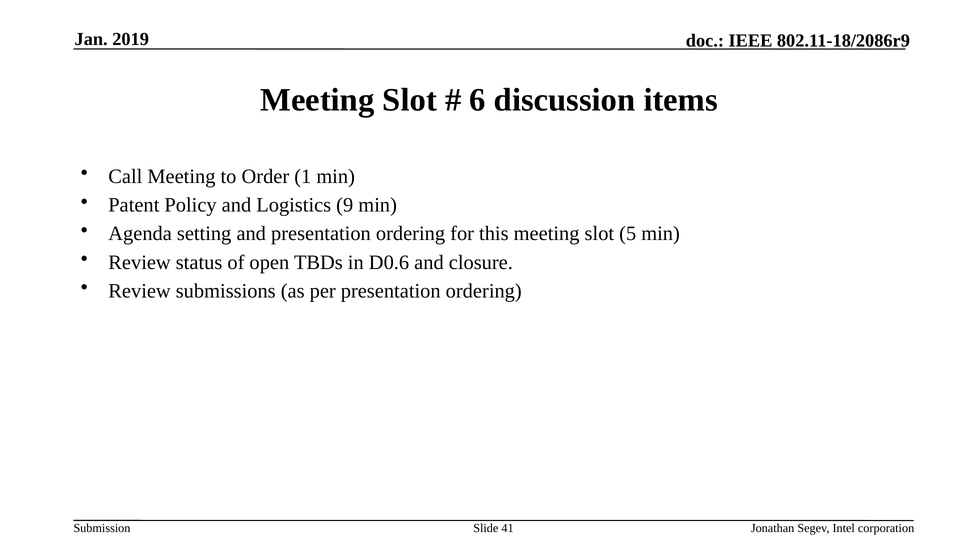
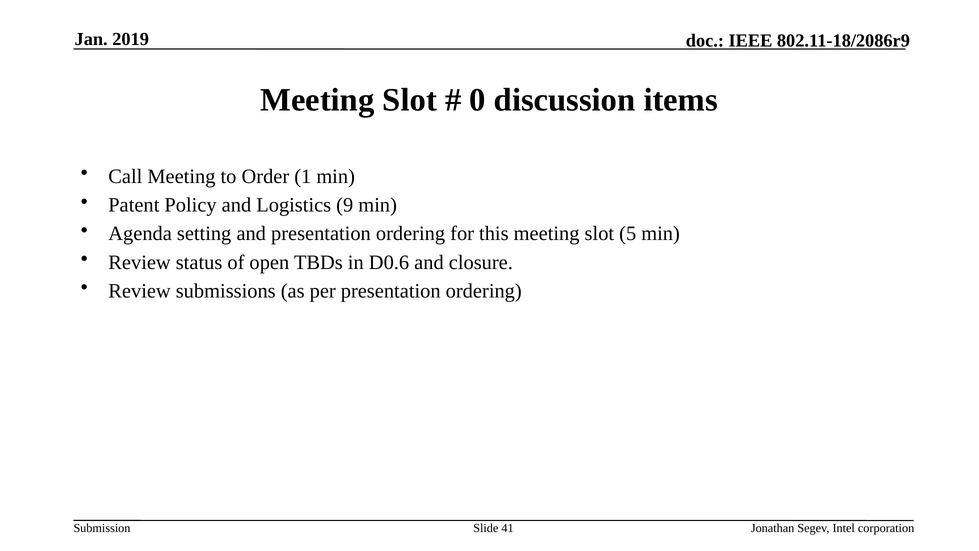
6: 6 -> 0
